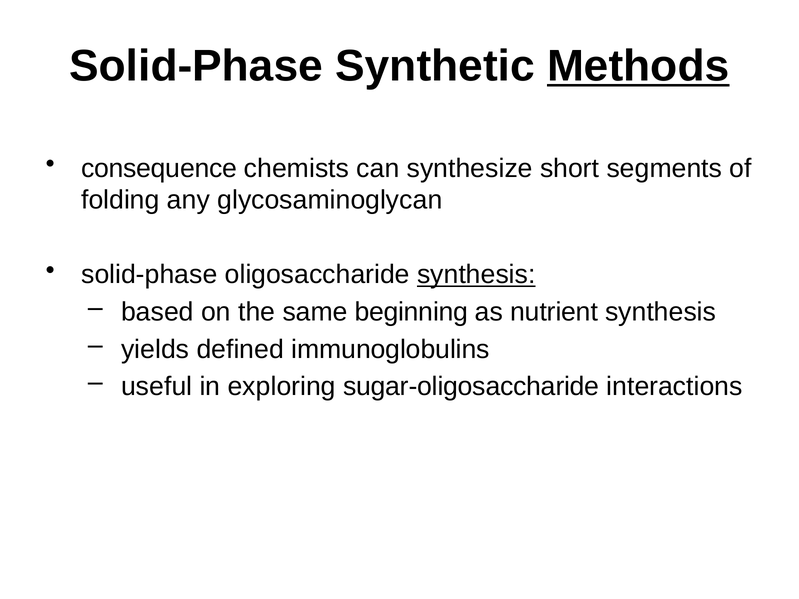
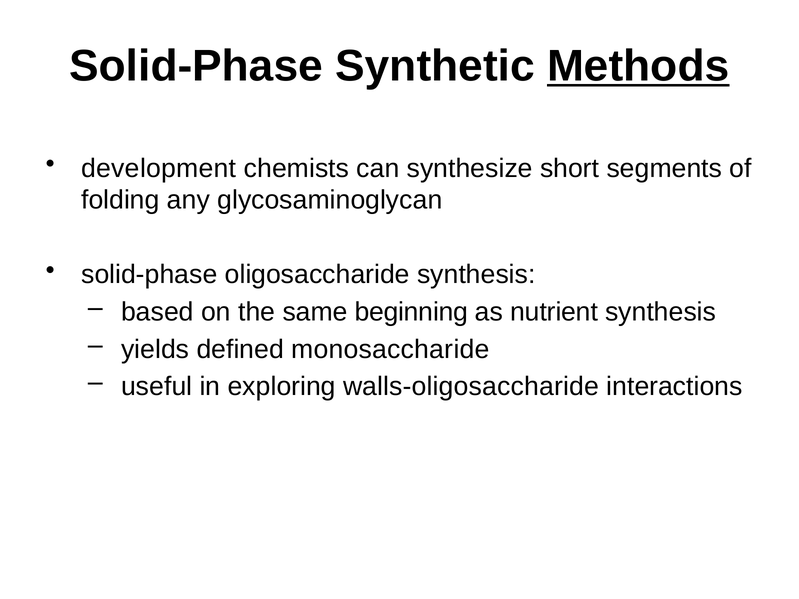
consequence: consequence -> development
synthesis at (476, 275) underline: present -> none
immunoglobulins: immunoglobulins -> monosaccharide
sugar-oligosaccharide: sugar-oligosaccharide -> walls-oligosaccharide
